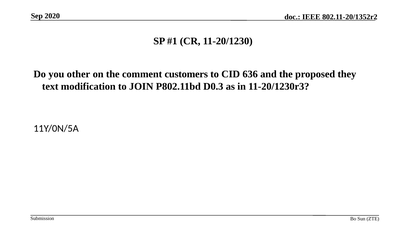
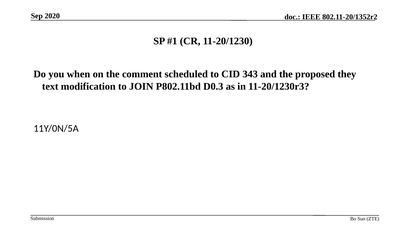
other: other -> when
customers: customers -> scheduled
636: 636 -> 343
